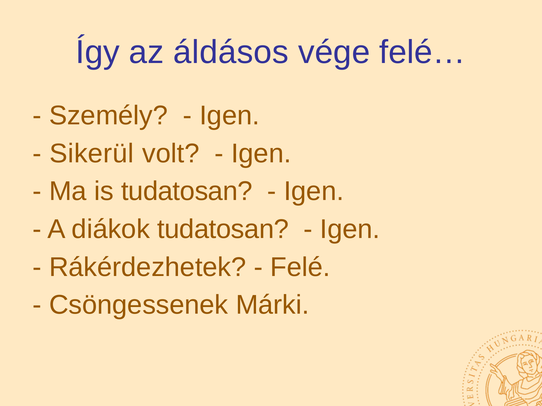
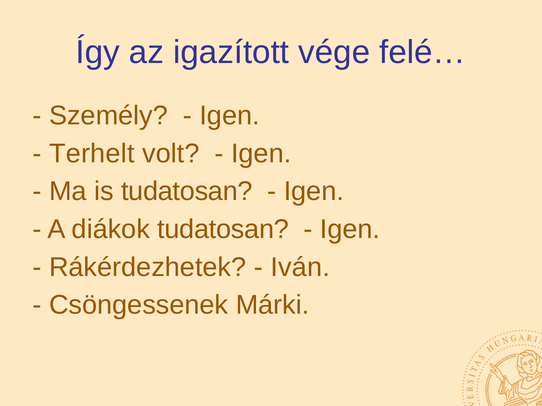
áldásos: áldásos -> igazított
Sikerül: Sikerül -> Terhelt
Felé: Felé -> Iván
